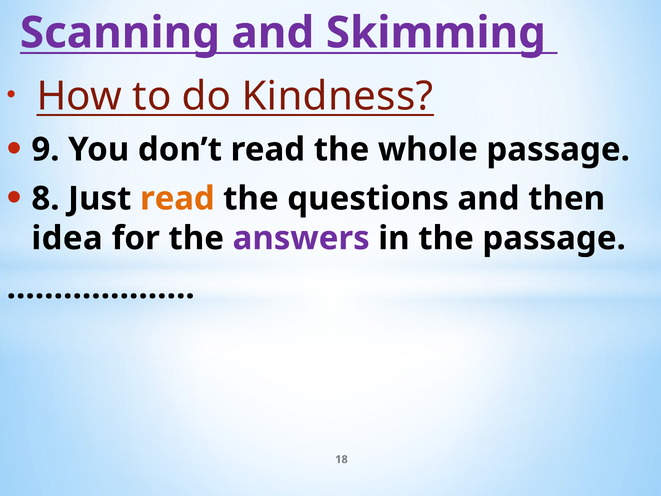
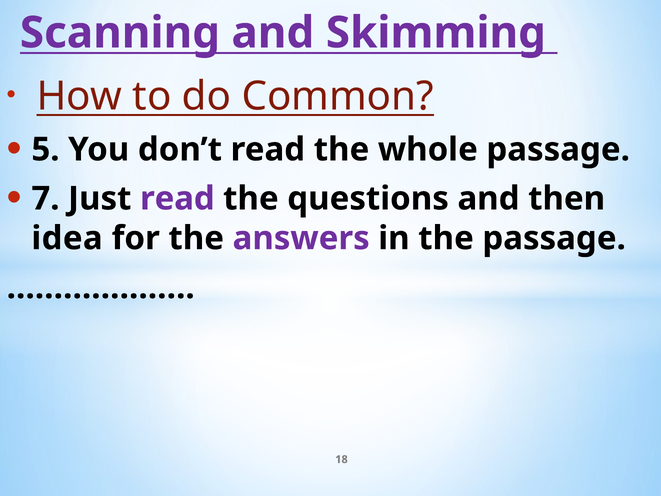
Kindness: Kindness -> Common
9: 9 -> 5
8: 8 -> 7
read at (177, 198) colour: orange -> purple
